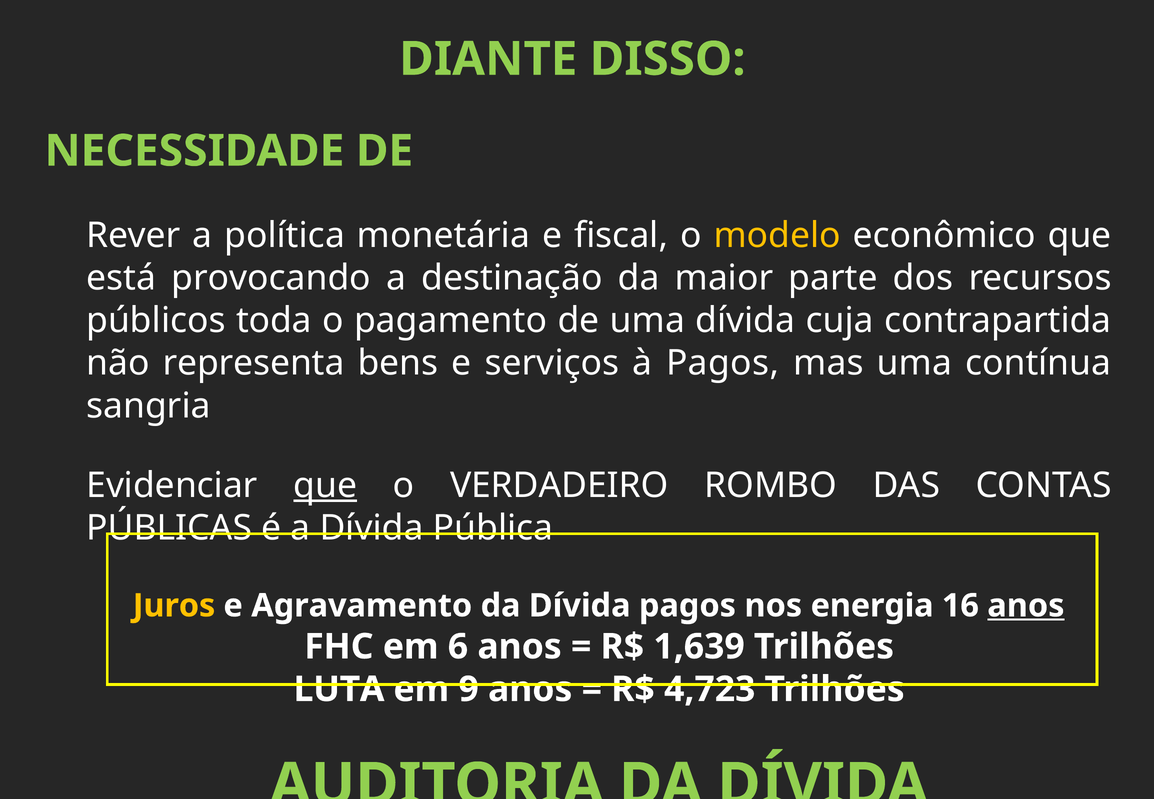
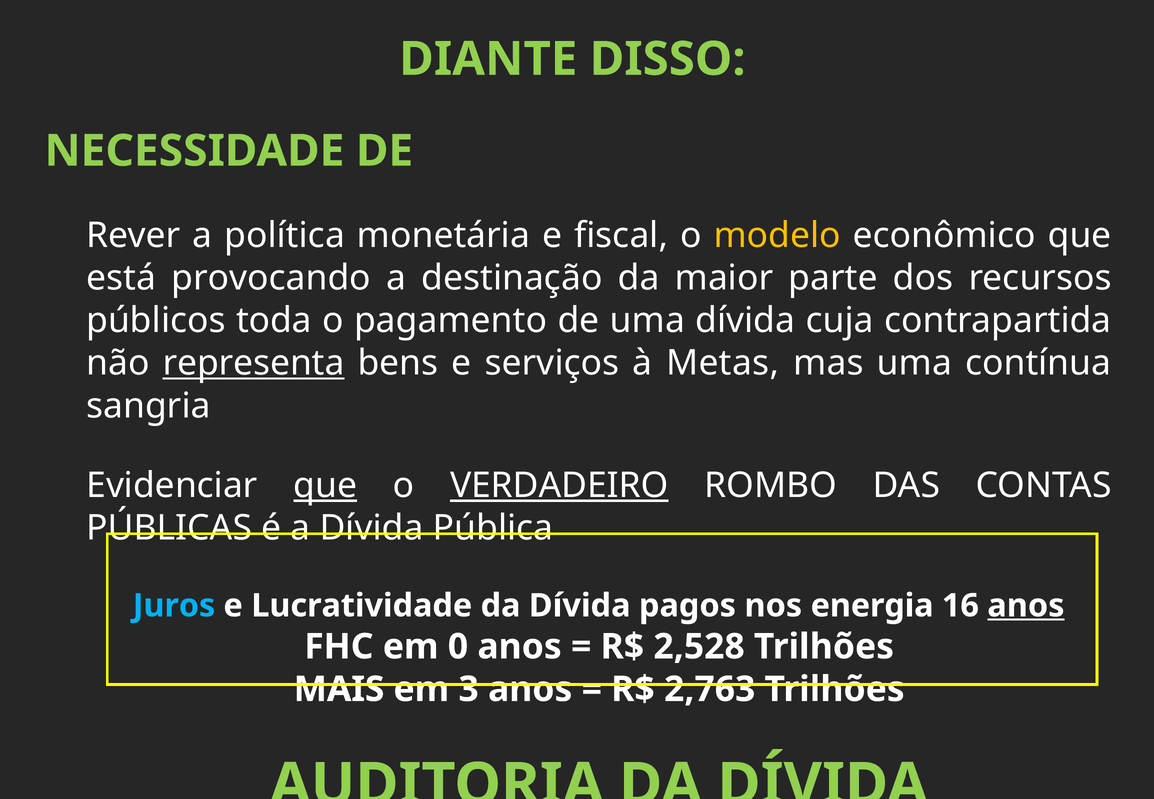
representa underline: none -> present
à Pagos: Pagos -> Metas
VERDADEIRO underline: none -> present
Juros colour: yellow -> light blue
Agravamento: Agravamento -> Lucratividade
6: 6 -> 0
1,639: 1,639 -> 2,528
LUTA: LUTA -> MAIS
9: 9 -> 3
4,723: 4,723 -> 2,763
